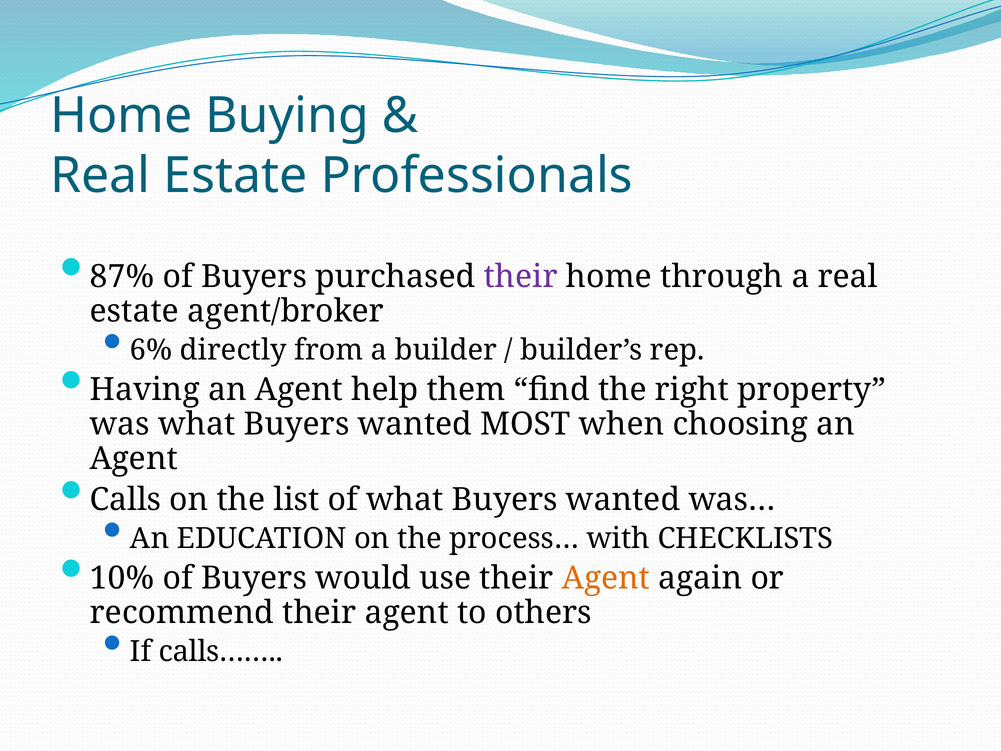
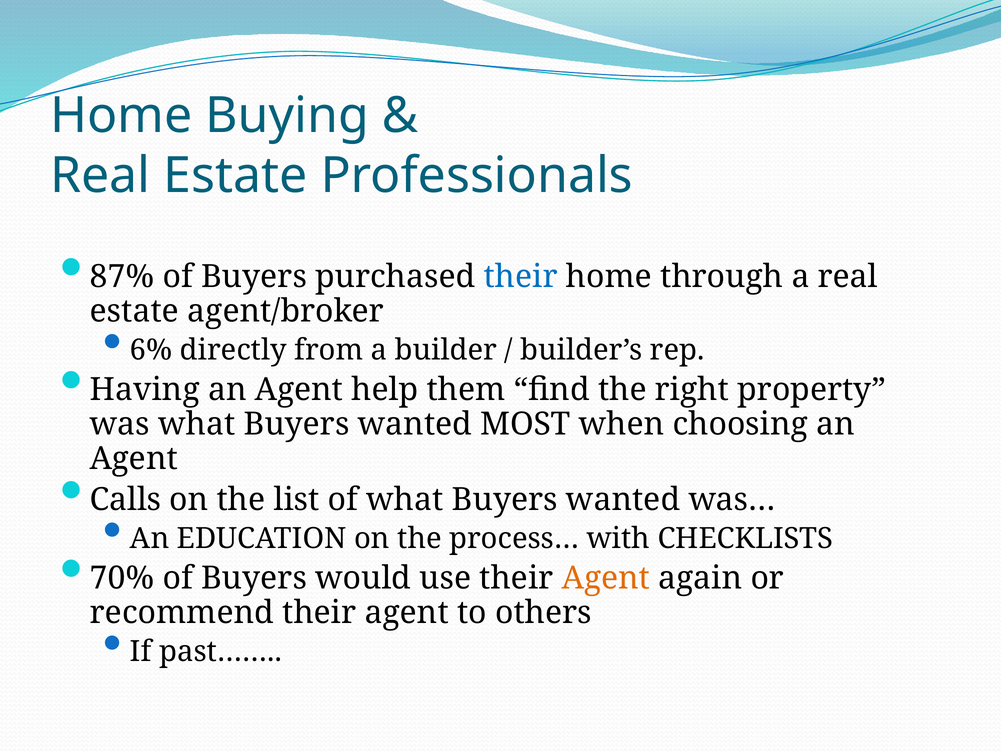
their at (521, 277) colour: purple -> blue
10%: 10% -> 70%
calls……: calls…… -> past……
